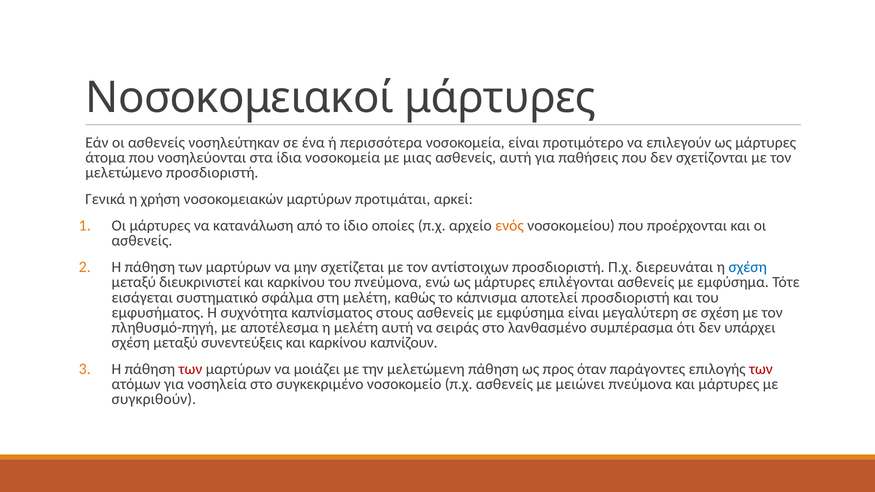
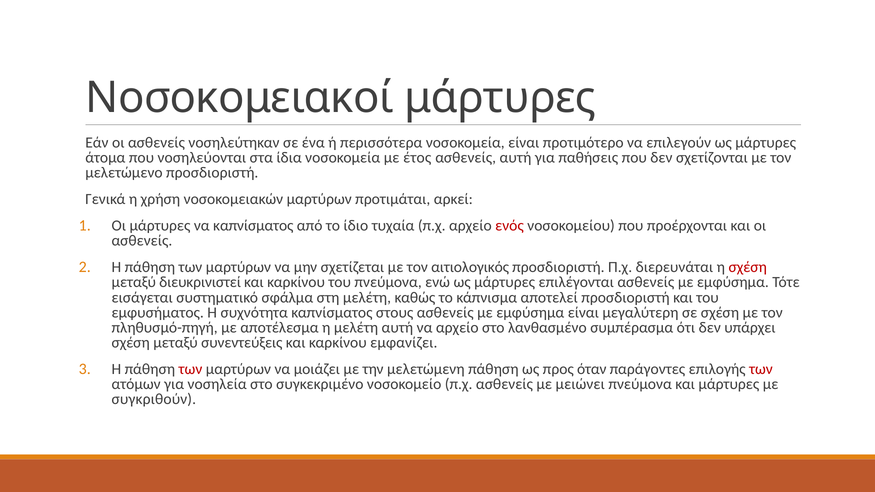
μιας: μιας -> έτος
να κατανάλωση: κατανάλωση -> καπνίσματος
οποίες: οποίες -> τυχαία
ενός colour: orange -> red
αντίστοιχων: αντίστοιχων -> αιτιολογικός
σχέση at (748, 267) colour: blue -> red
να σειράς: σειράς -> αρχείο
καπνίζουν: καπνίζουν -> εμφανίζει
